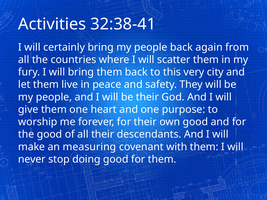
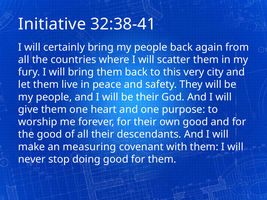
Activities: Activities -> Initiative
